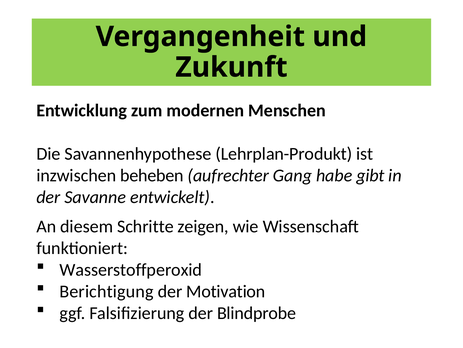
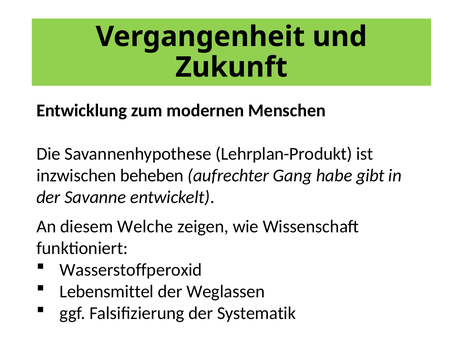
Schritte: Schritte -> Welche
Berichtigung: Berichtigung -> Lebensmittel
Motivation: Motivation -> Weglassen
Blindprobe: Blindprobe -> Systematik
